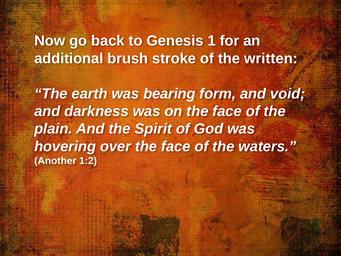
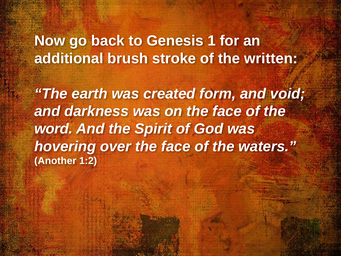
bearing: bearing -> created
plain: plain -> word
